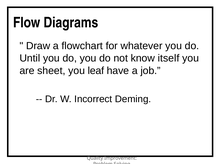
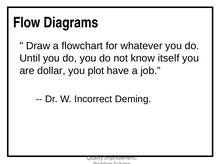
sheet: sheet -> dollar
leaf: leaf -> plot
